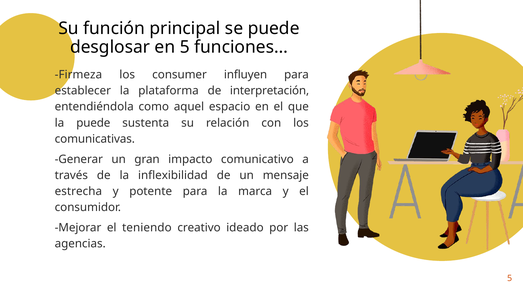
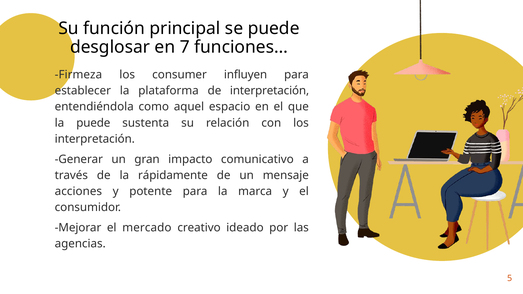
en 5: 5 -> 7
comunicativas at (95, 139): comunicativas -> interpretación
inflexibilidad: inflexibilidad -> rápidamente
estrecha: estrecha -> acciones
teniendo: teniendo -> mercado
